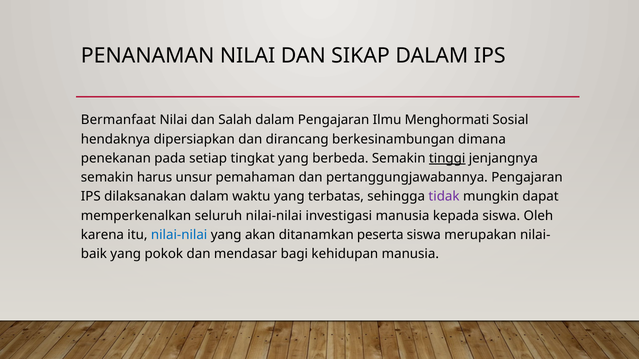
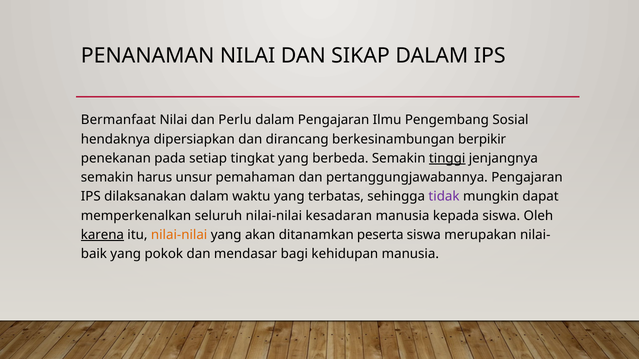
Salah: Salah -> Perlu
Menghormati: Menghormati -> Pengembang
dimana: dimana -> berpikir
investigasi: investigasi -> kesadaran
karena underline: none -> present
nilai-nilai at (179, 235) colour: blue -> orange
